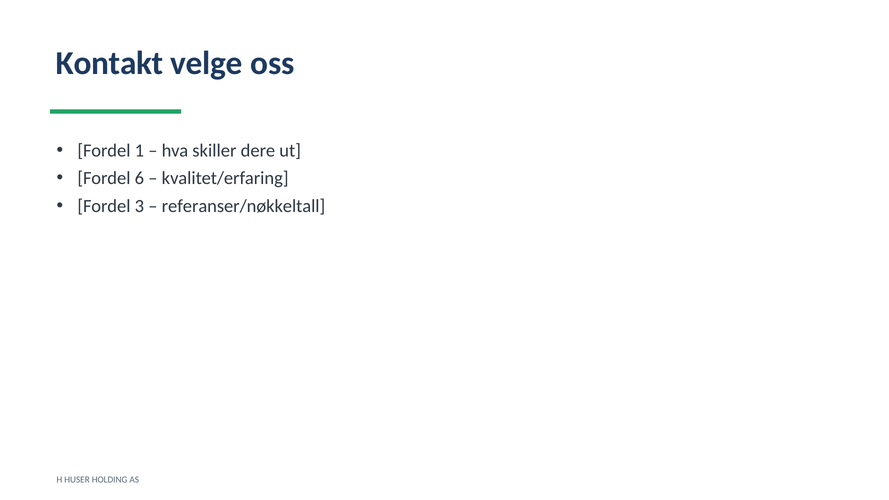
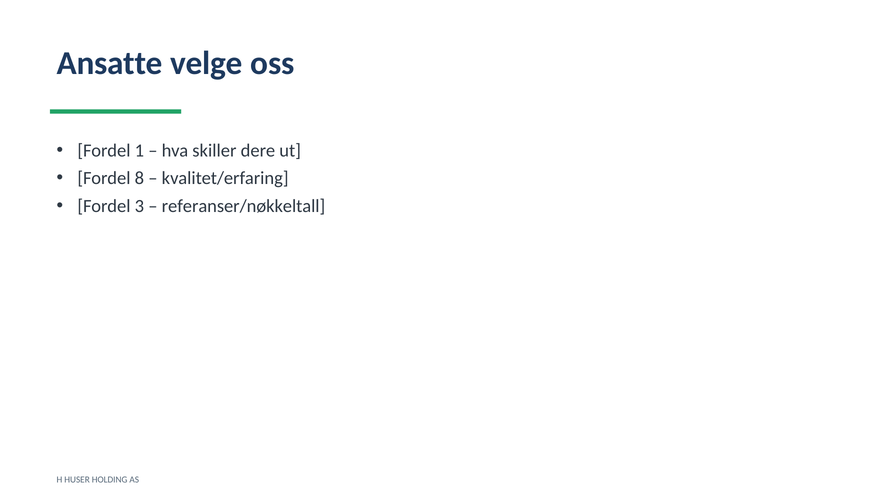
Kontakt: Kontakt -> Ansatte
6: 6 -> 8
